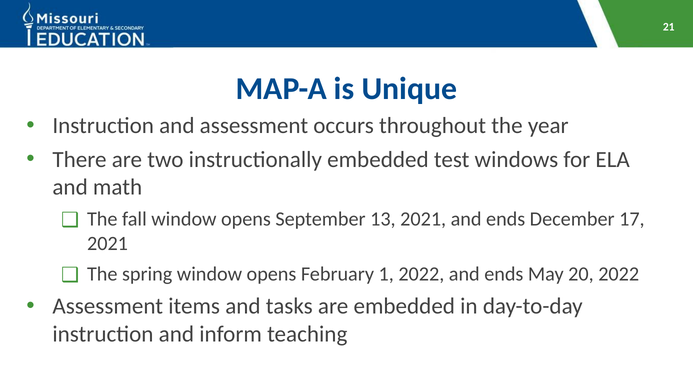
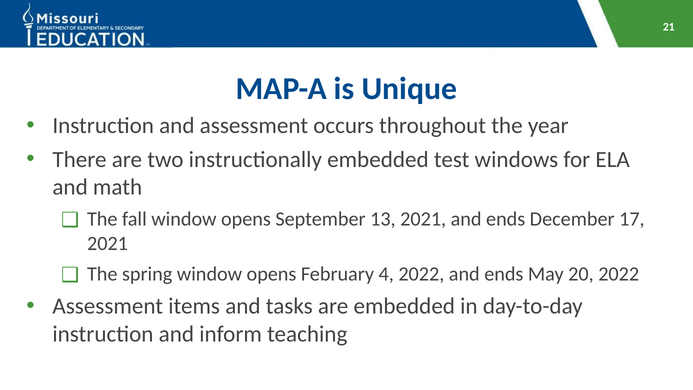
1: 1 -> 4
